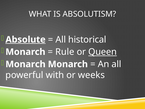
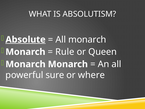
All historical: historical -> monarch
Queen underline: present -> none
with: with -> sure
weeks: weeks -> where
